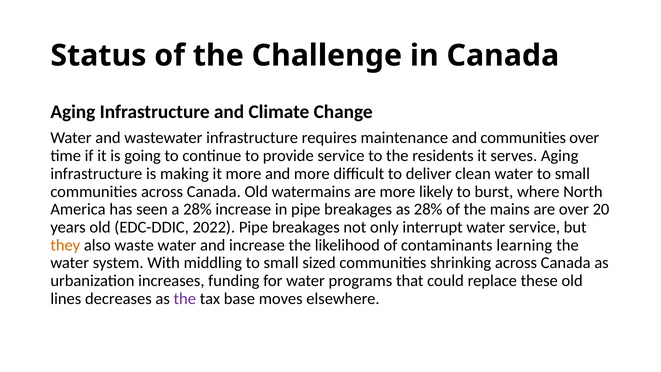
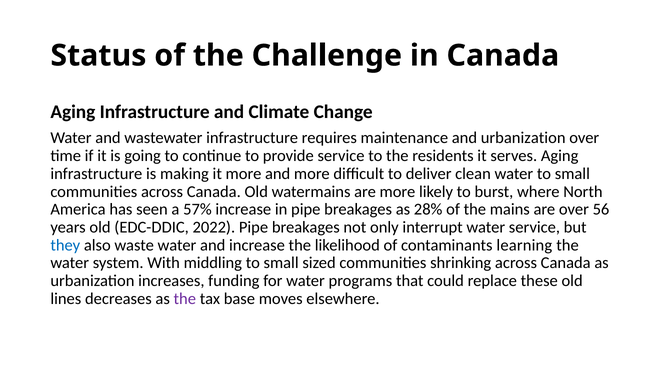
and communities: communities -> urbanization
a 28%: 28% -> 57%
20: 20 -> 56
they colour: orange -> blue
